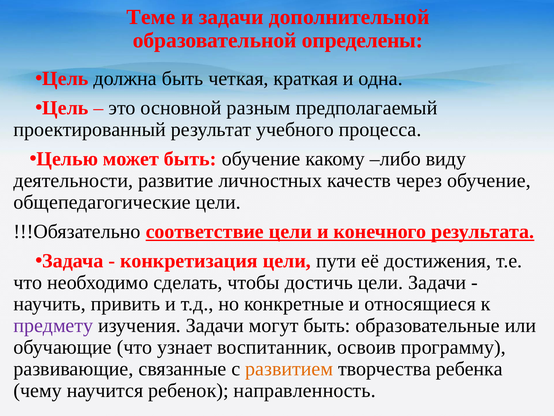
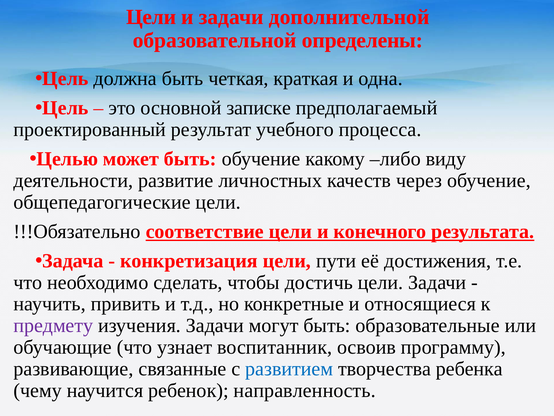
Теме at (151, 17): Теме -> Цели
разным: разным -> записке
развитием colour: orange -> blue
